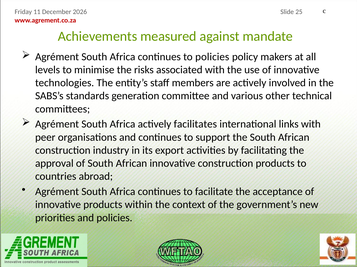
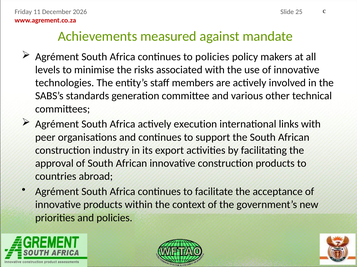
facilitates: facilitates -> execution
